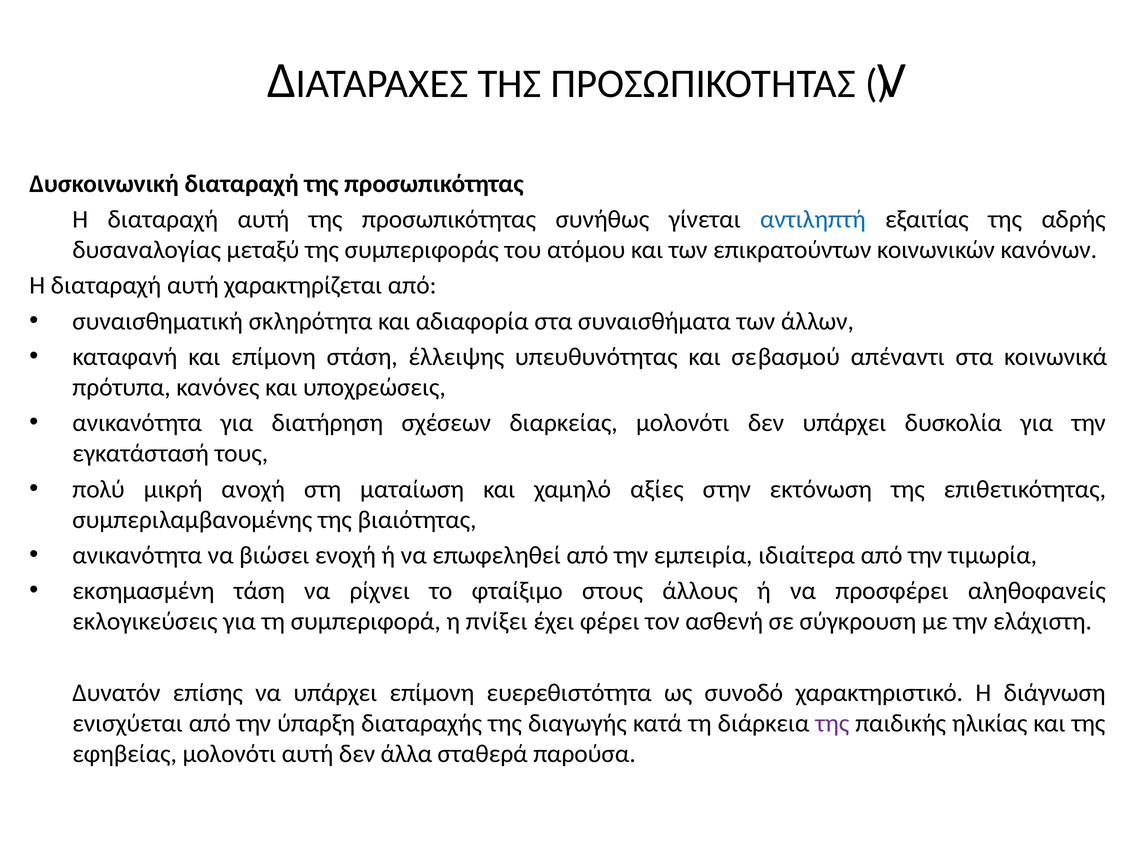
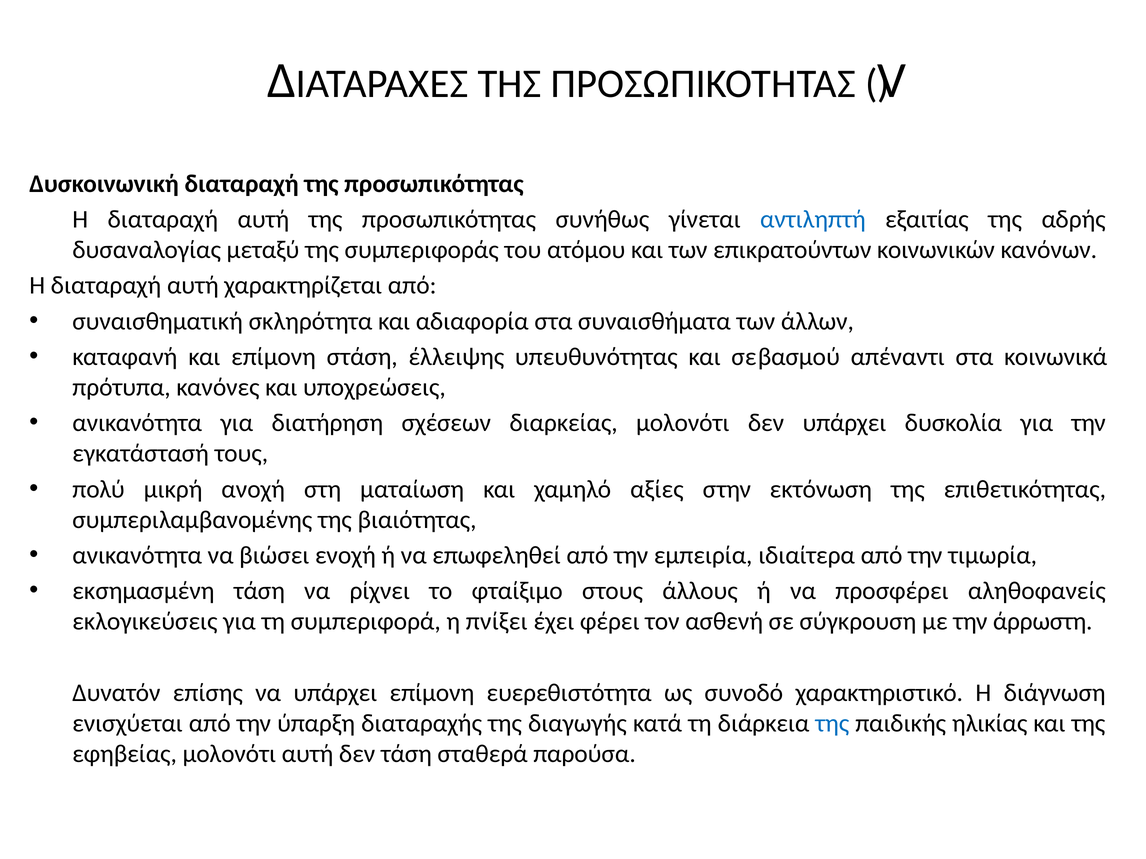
ελάχιστη: ελάχιστη -> άρρωστη
της at (832, 724) colour: purple -> blue
δεν άλλα: άλλα -> τάση
